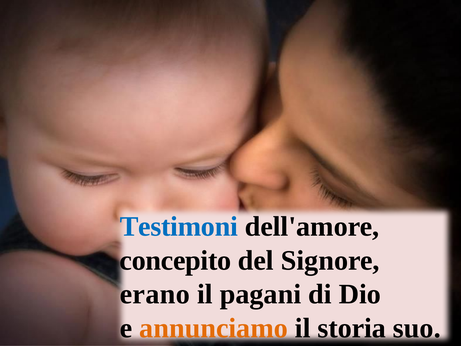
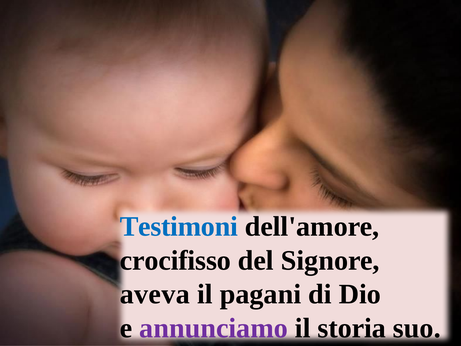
concepito: concepito -> crocifisso
erano: erano -> aveva
annunciamo colour: orange -> purple
